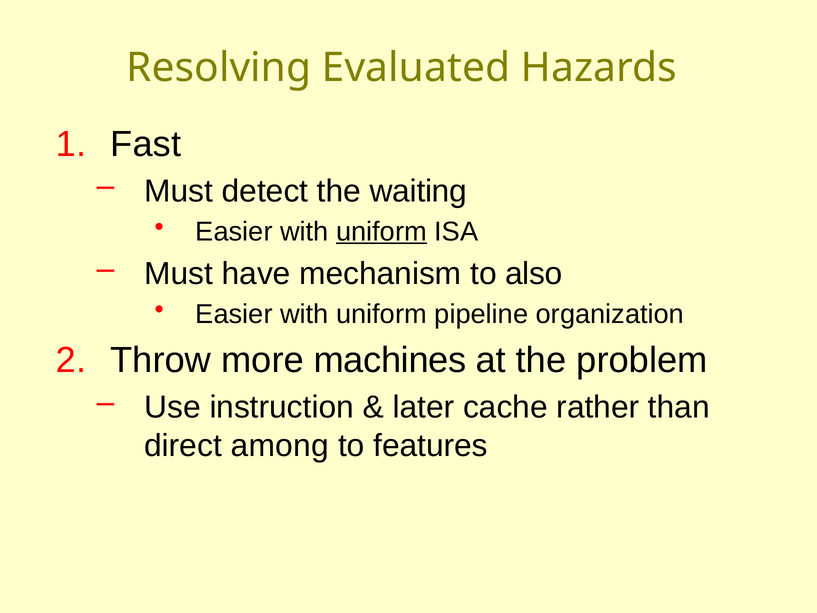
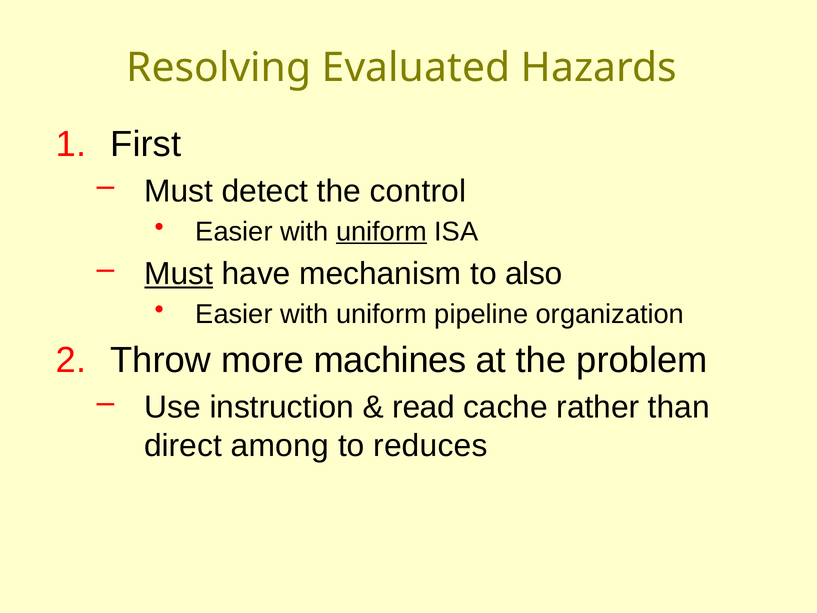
Fast: Fast -> First
waiting: waiting -> control
Must at (179, 274) underline: none -> present
later: later -> read
features: features -> reduces
